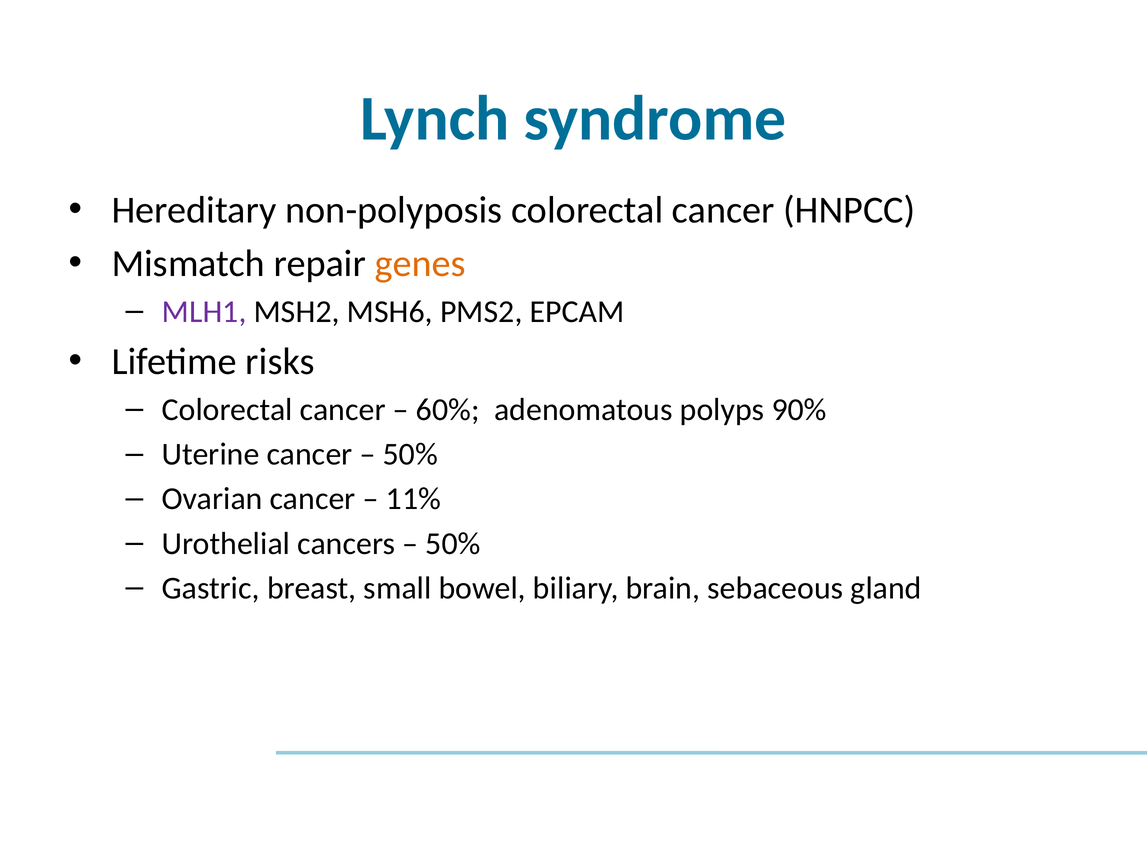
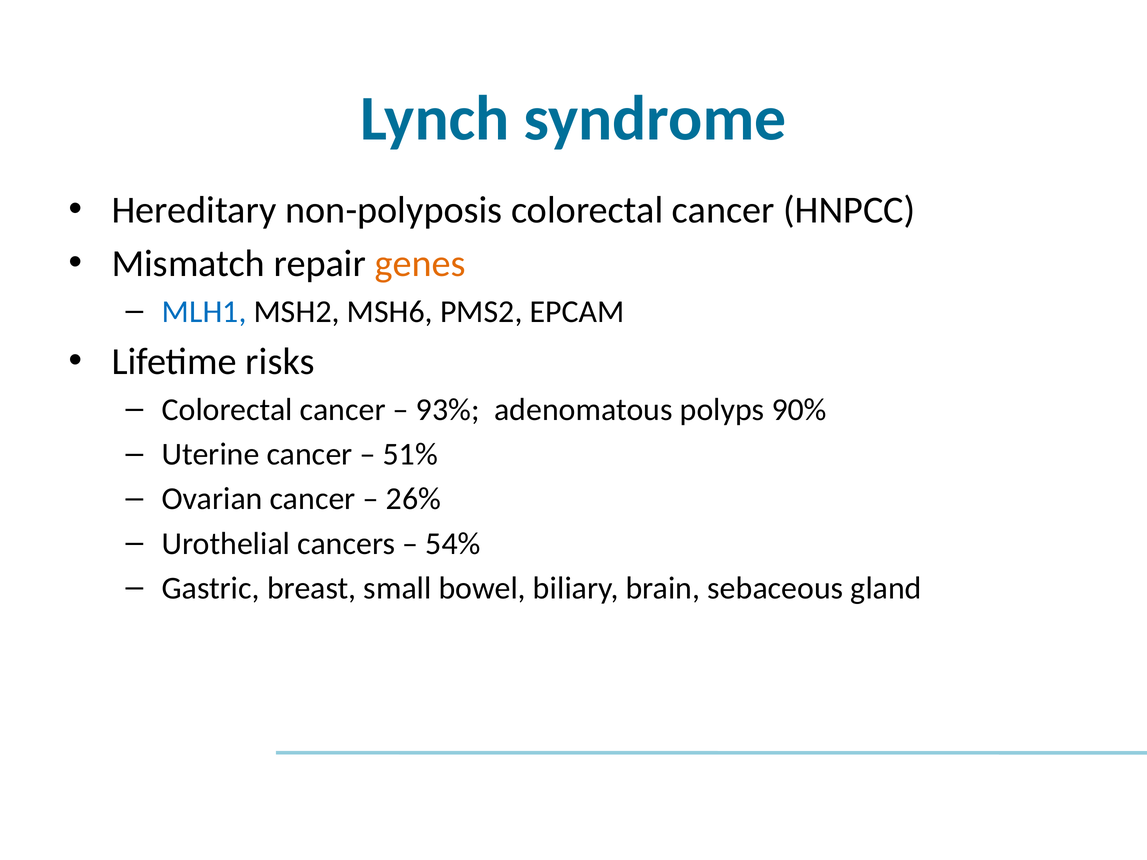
MLH1 colour: purple -> blue
60%: 60% -> 93%
50% at (410, 454): 50% -> 51%
11%: 11% -> 26%
50% at (453, 544): 50% -> 54%
